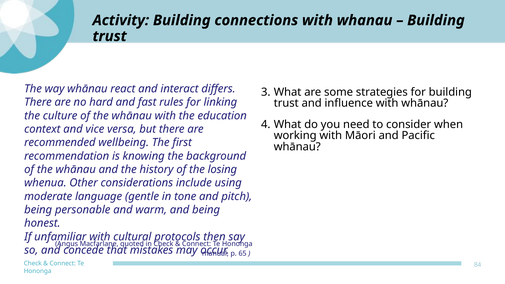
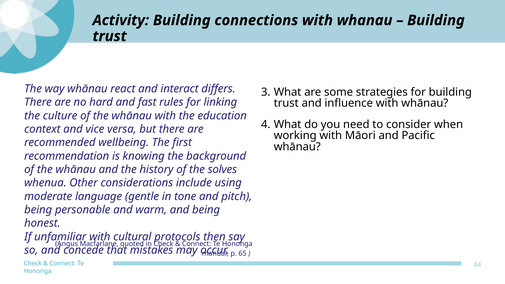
losing: losing -> solves
